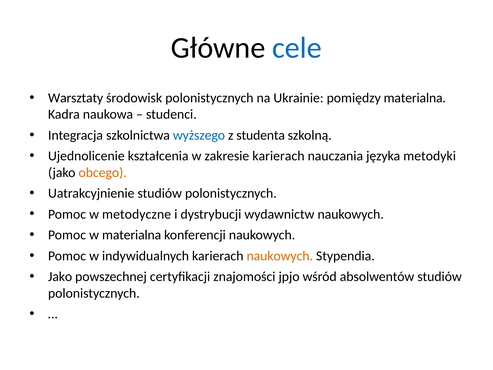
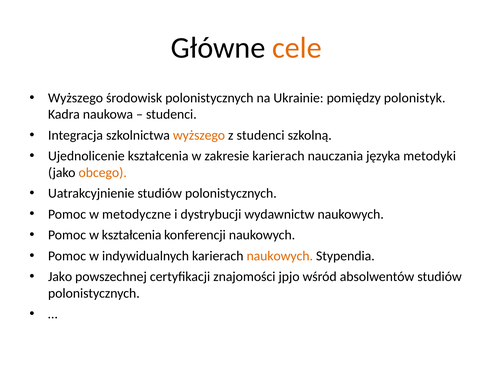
cele colour: blue -> orange
Warsztaty at (76, 98): Warsztaty -> Wyższego
pomiędzy materialna: materialna -> polonistyk
wyższego at (199, 135) colour: blue -> orange
z studenta: studenta -> studenci
w materialna: materialna -> kształcenia
